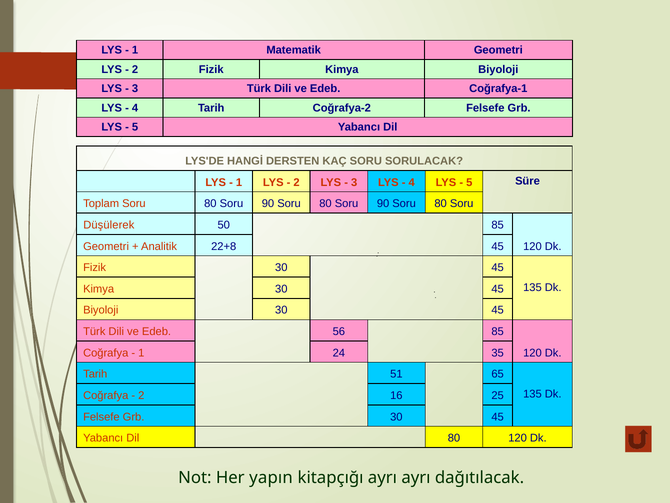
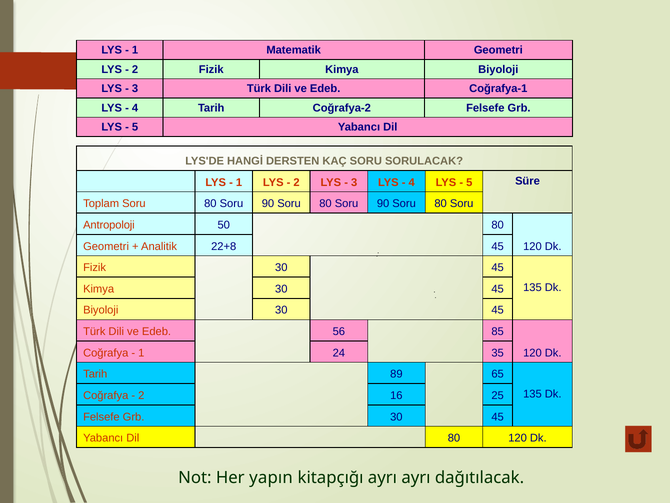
Düşülerek: Düşülerek -> Antropoloji
50 85: 85 -> 80
51: 51 -> 89
